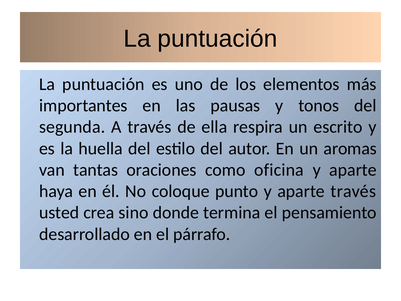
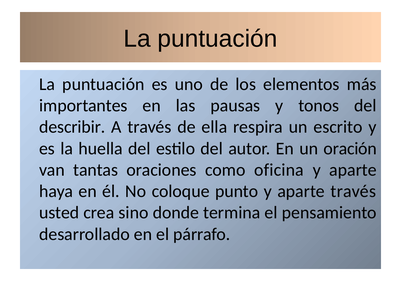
segunda: segunda -> describir
aromas: aromas -> oración
